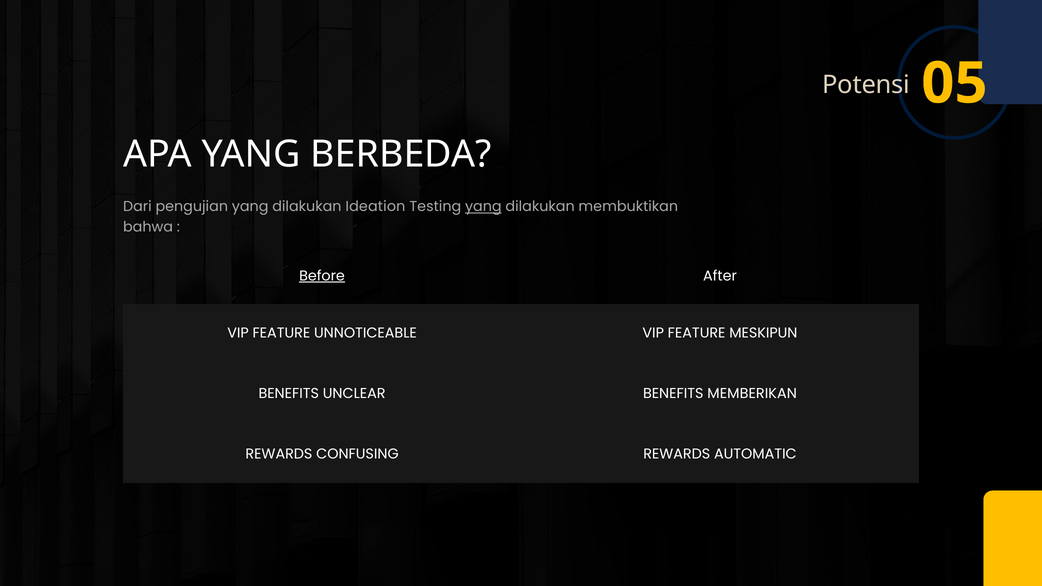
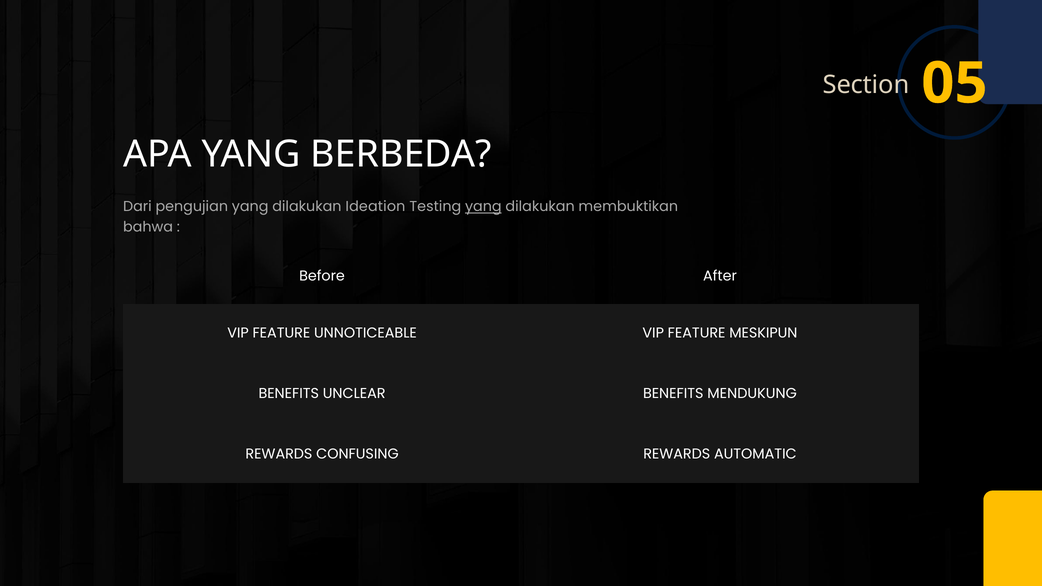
Potensi: Potensi -> Section
Before underline: present -> none
MEMBERIKAN: MEMBERIKAN -> MENDUKUNG
